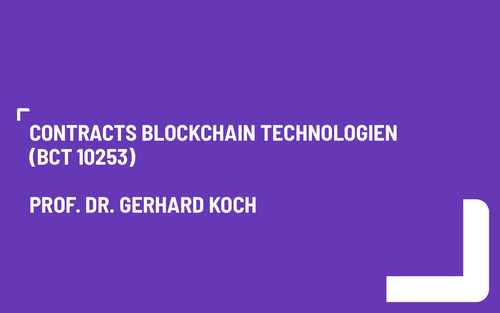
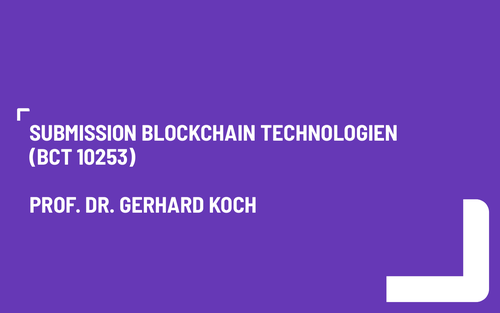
CONTRACTS: CONTRACTS -> SUBMISSION
